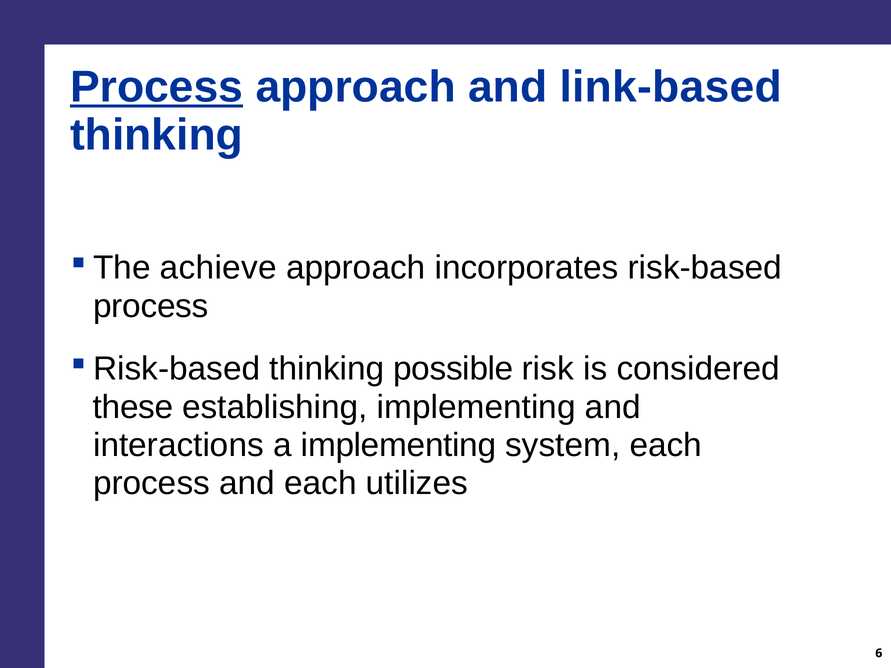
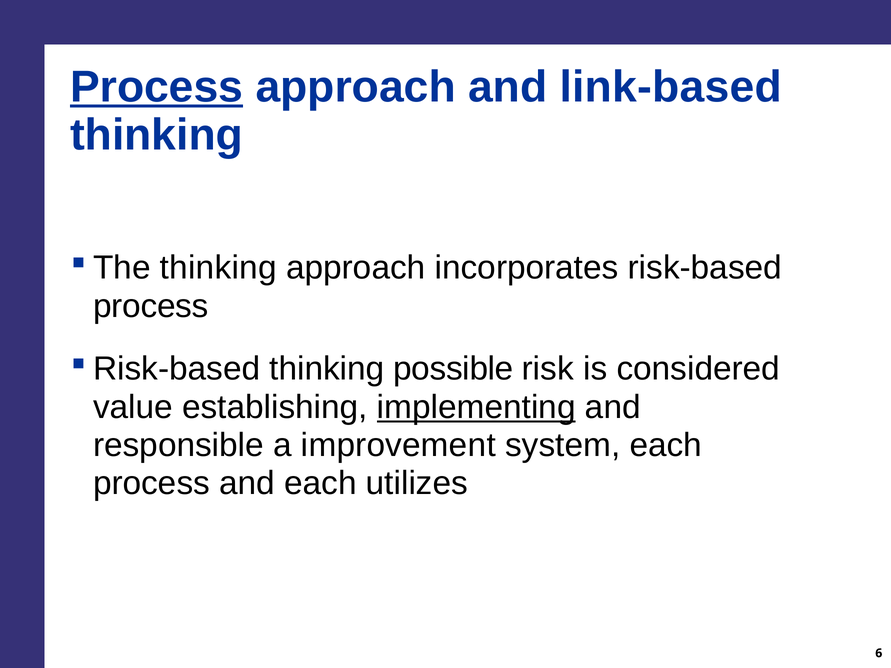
achieve at (218, 268): achieve -> thinking
these: these -> value
implementing at (476, 407) underline: none -> present
interactions: interactions -> responsible
a implementing: implementing -> improvement
